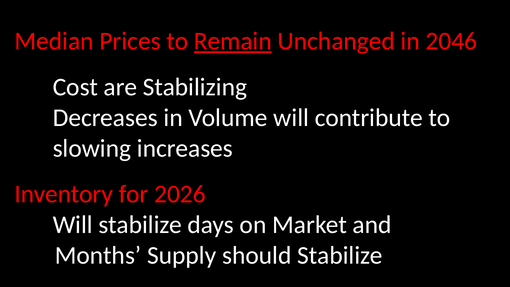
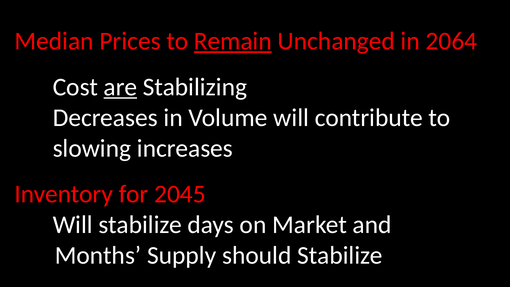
2046: 2046 -> 2064
are underline: none -> present
2026: 2026 -> 2045
